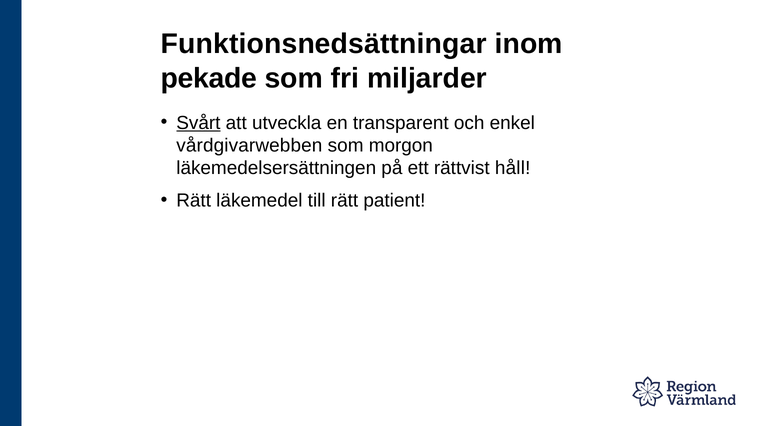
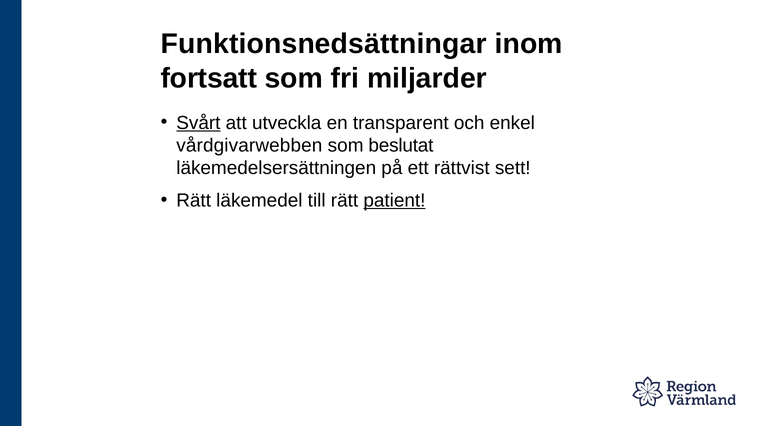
pekade: pekade -> fortsatt
morgon: morgon -> beslutat
håll: håll -> sett
patient underline: none -> present
